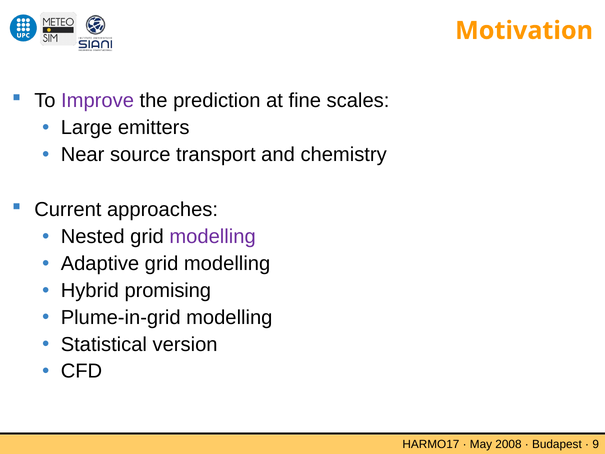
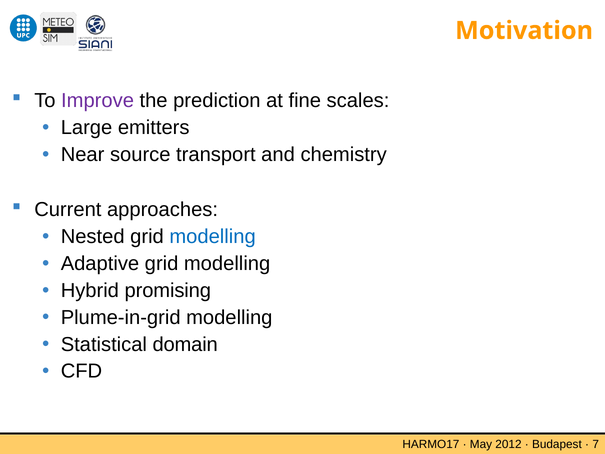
modelling at (213, 237) colour: purple -> blue
version: version -> domain
2008: 2008 -> 2012
9: 9 -> 7
